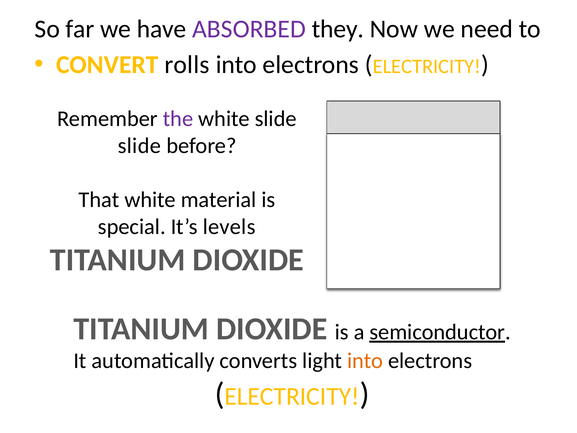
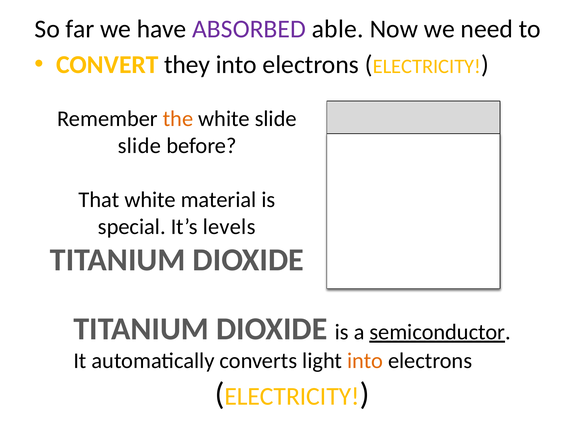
they: they -> able
rolls: rolls -> they
the colour: purple -> orange
